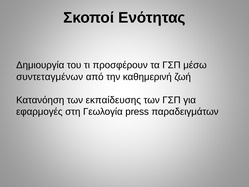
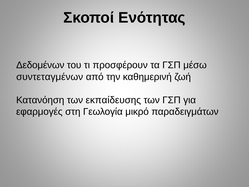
Δημιουργία: Δημιουργία -> Δεδομένων
press: press -> μικρό
